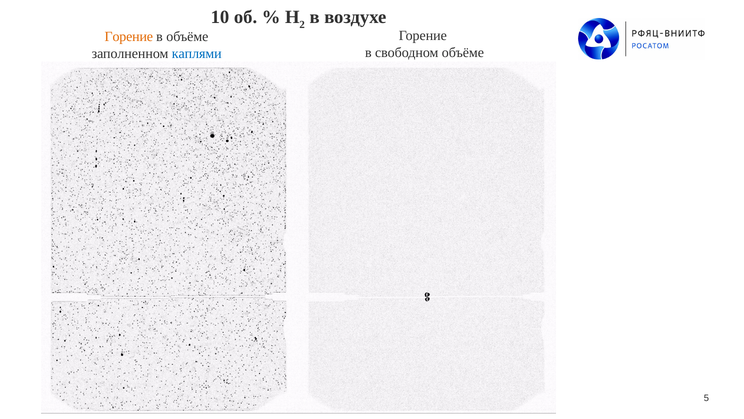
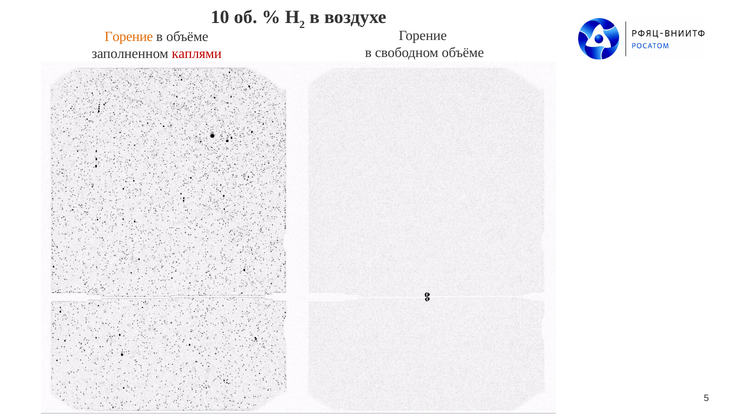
каплями colour: blue -> red
